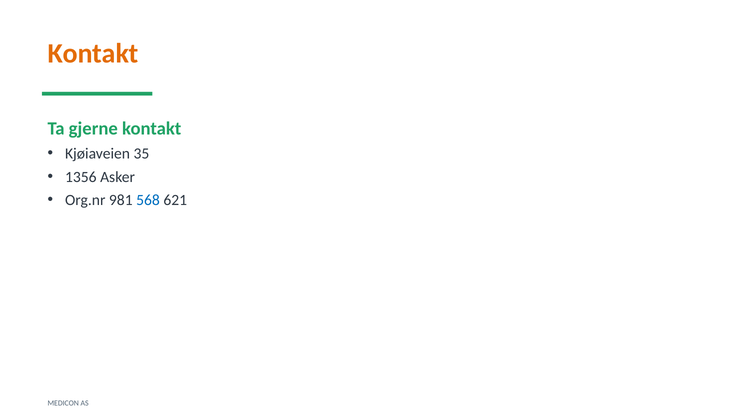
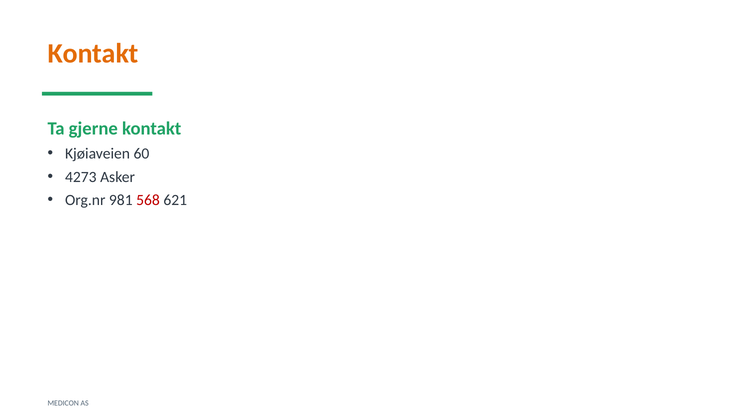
35: 35 -> 60
1356: 1356 -> 4273
568 colour: blue -> red
